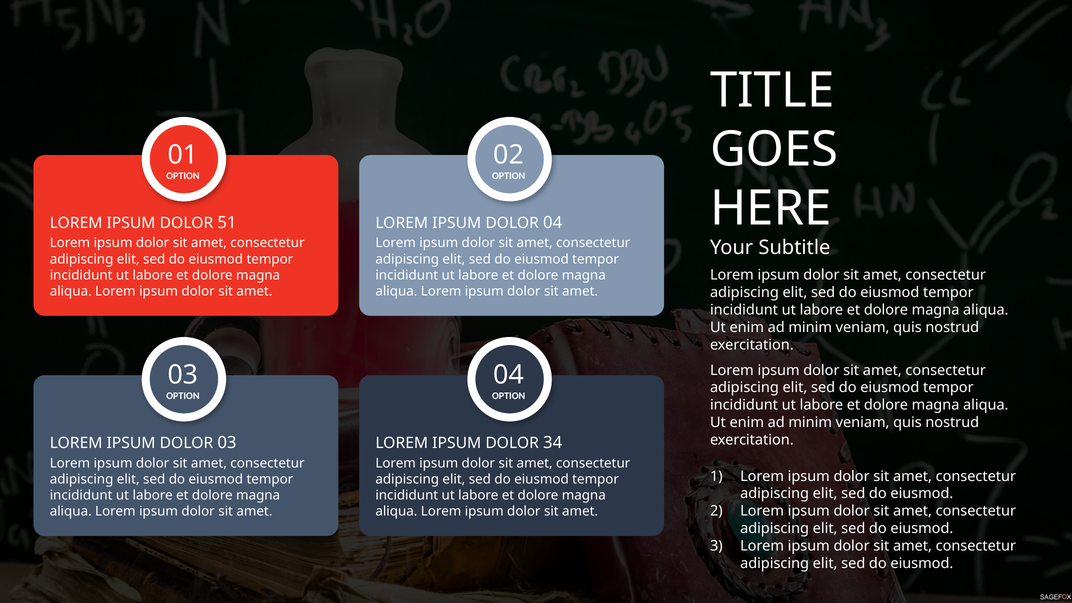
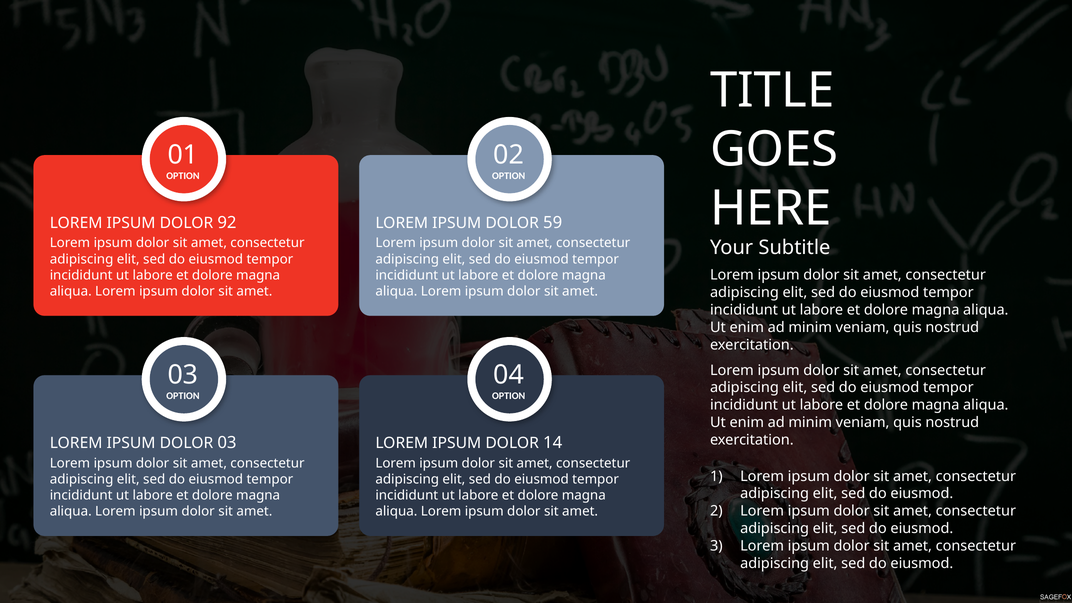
51: 51 -> 92
DOLOR 04: 04 -> 59
34: 34 -> 14
